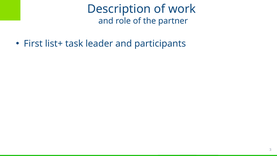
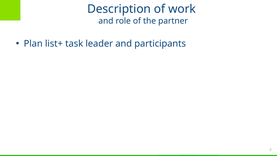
First: First -> Plan
